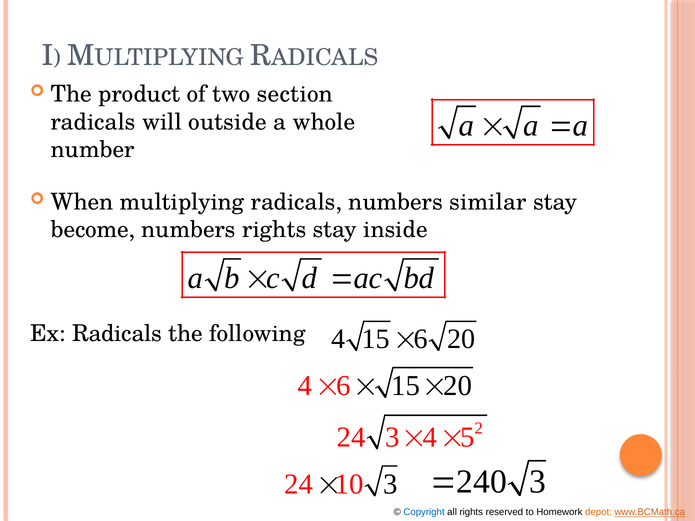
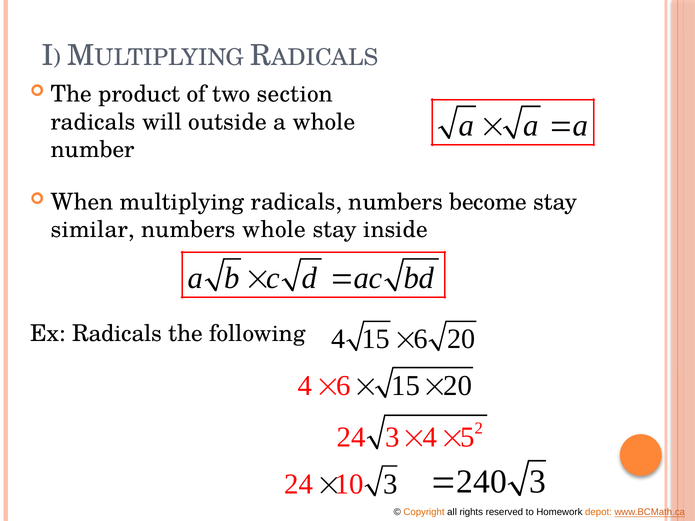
similar: similar -> become
become: become -> similar
numbers rights: rights -> whole
Copyright colour: blue -> orange
